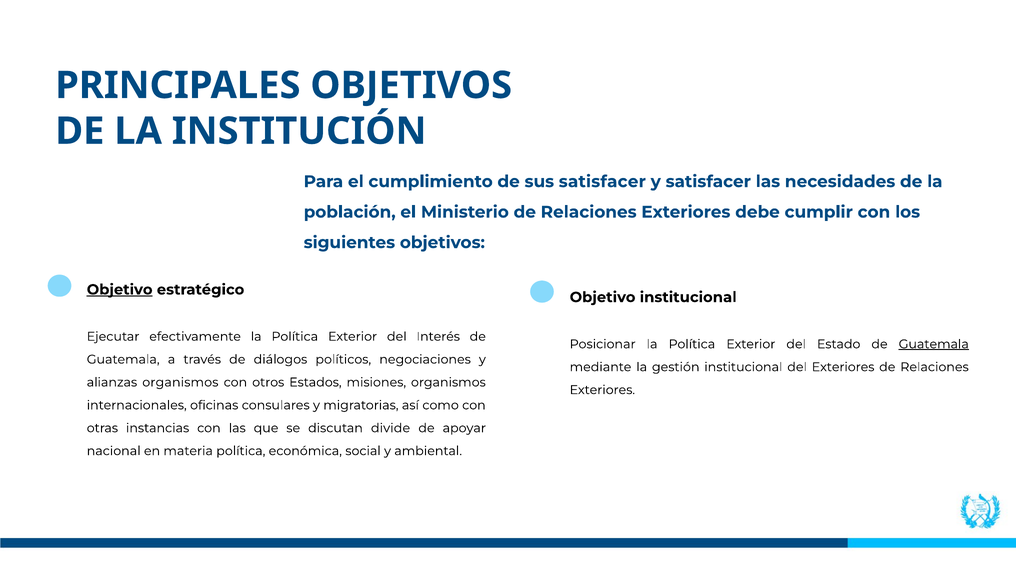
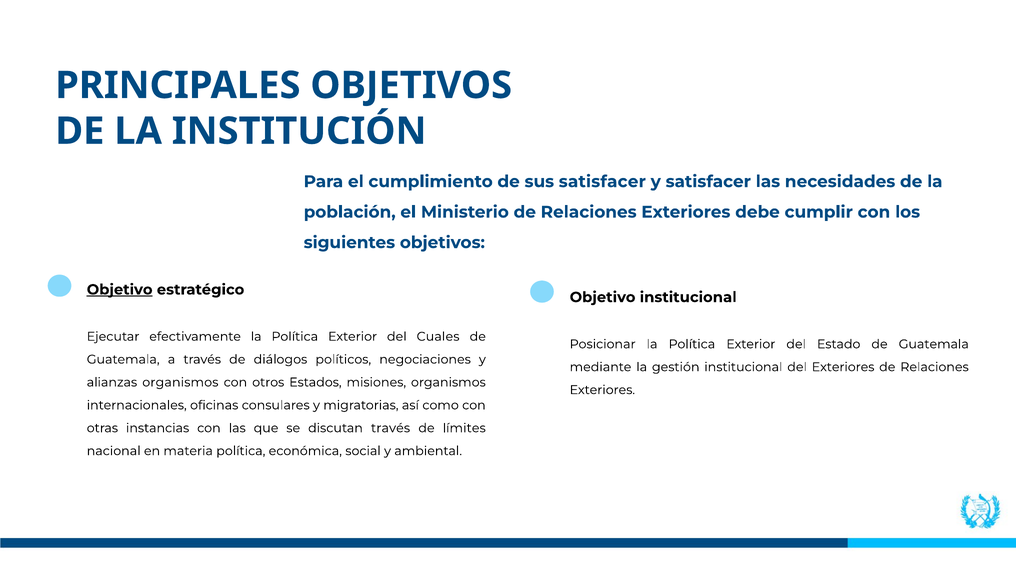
Interés: Interés -> Cuales
Guatemala at (934, 344) underline: present -> none
discutan divide: divide -> través
apoyar: apoyar -> límites
